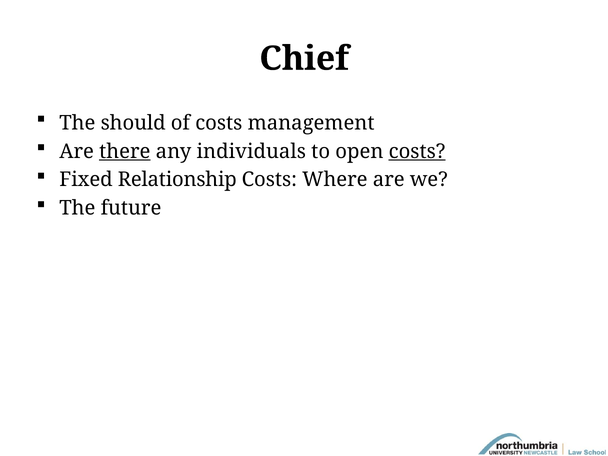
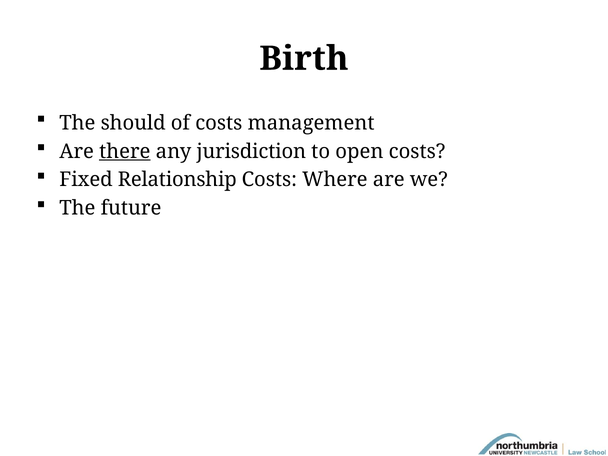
Chief: Chief -> Birth
individuals: individuals -> jurisdiction
costs at (417, 151) underline: present -> none
